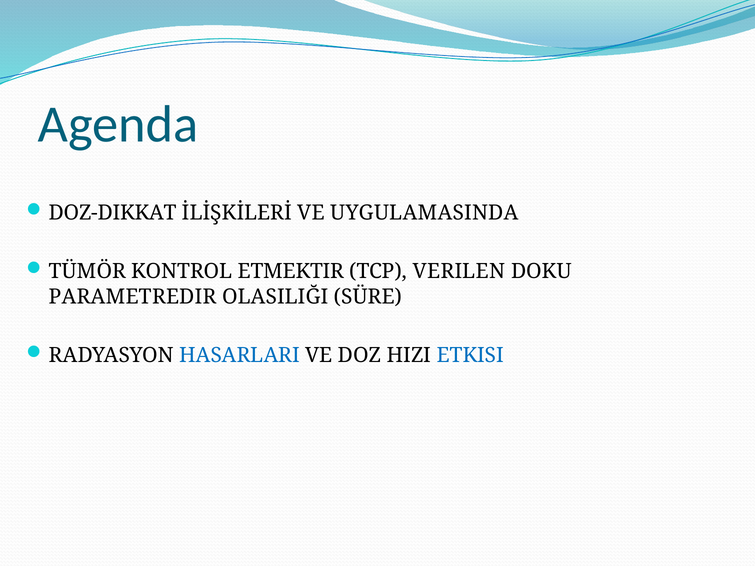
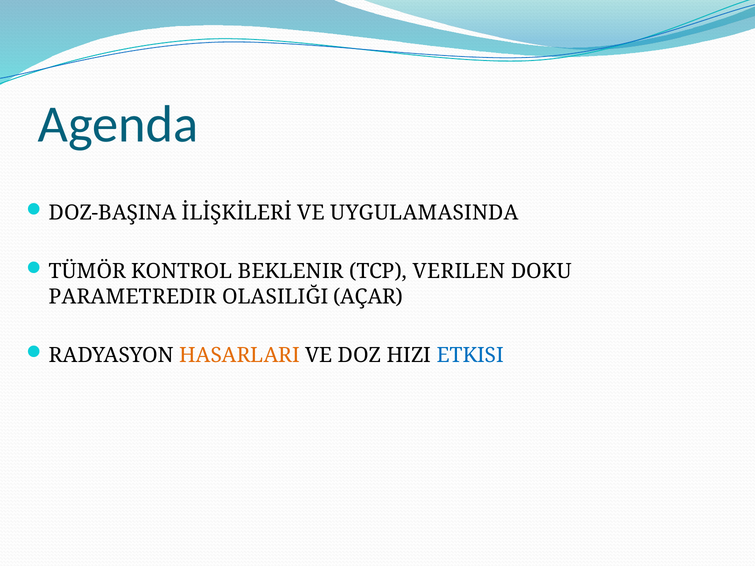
DOZ-DIKKAT: DOZ-DIKKAT -> DOZ-BAŞINA
ETMEKTIR: ETMEKTIR -> BEKLENIR
SÜRE: SÜRE -> AÇAR
HASARLARI colour: blue -> orange
